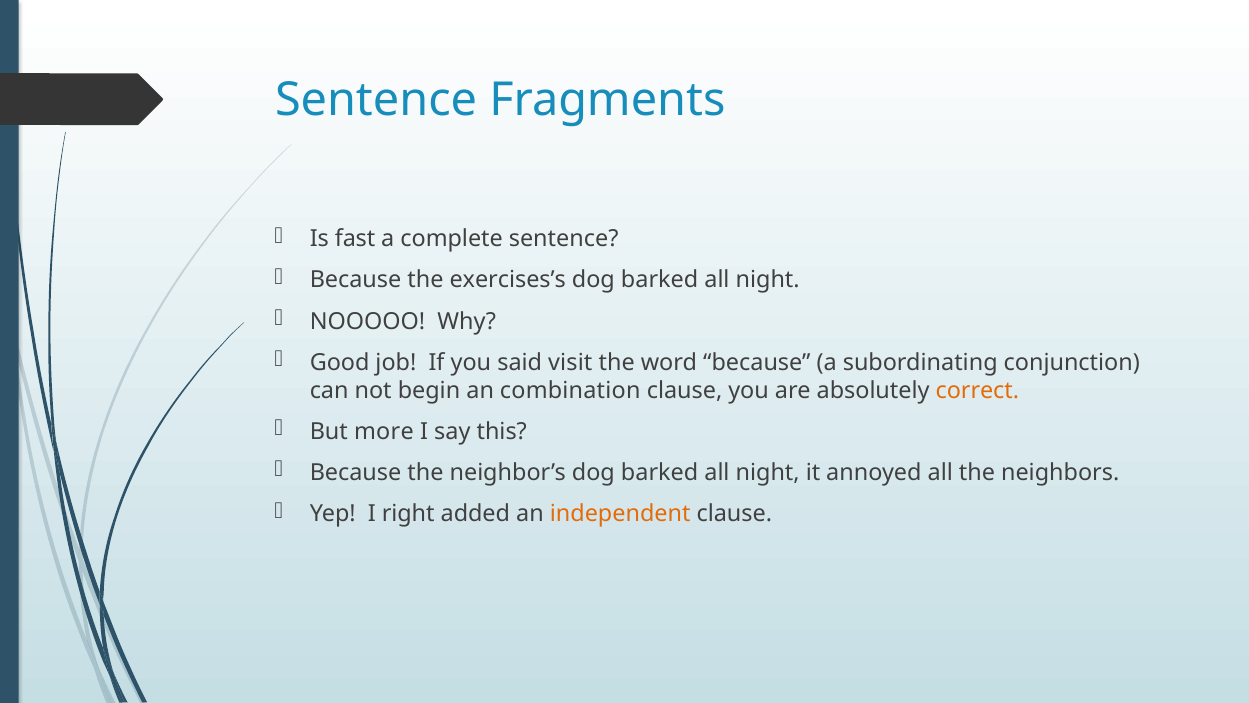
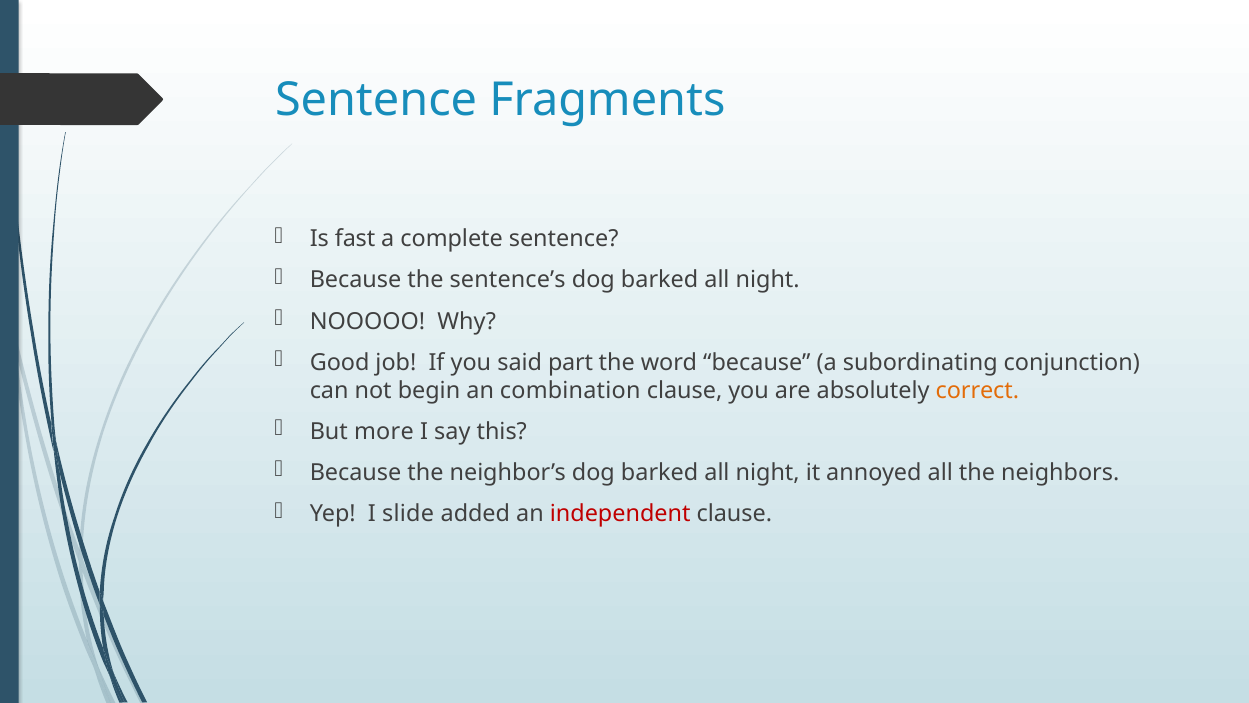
exercises’s: exercises’s -> sentence’s
visit: visit -> part
right: right -> slide
independent colour: orange -> red
